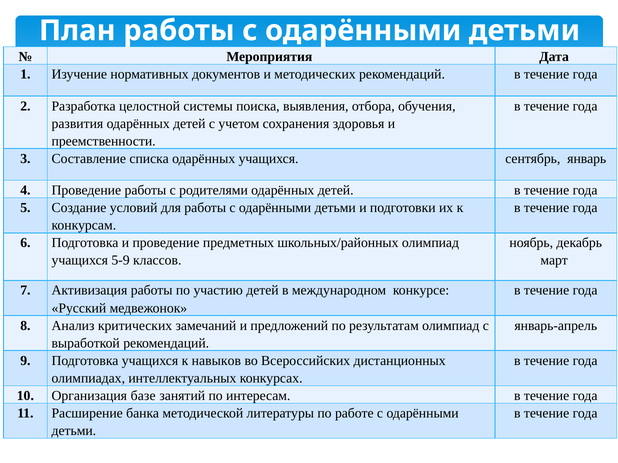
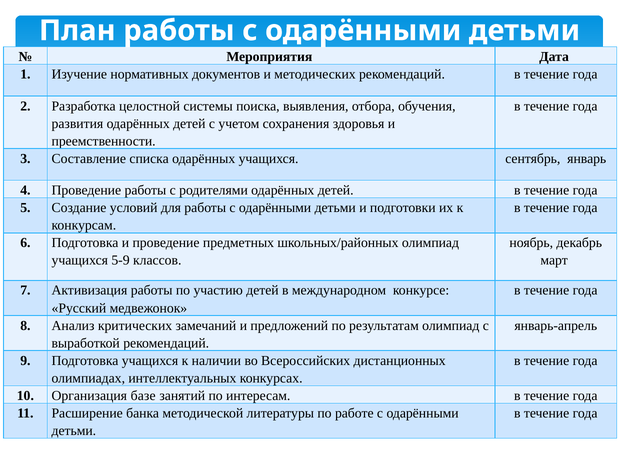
навыков: навыков -> наличии
